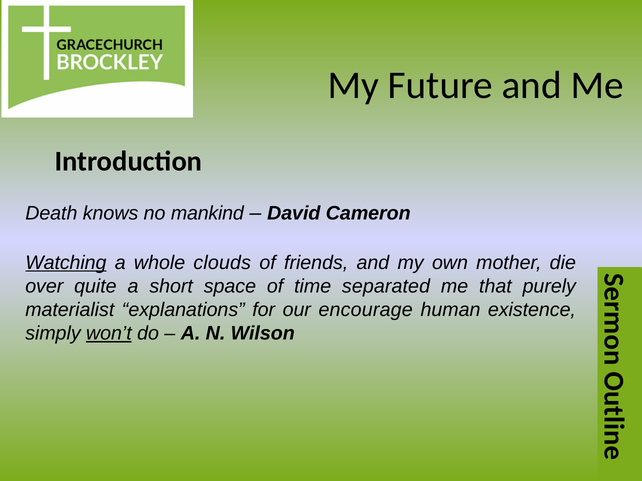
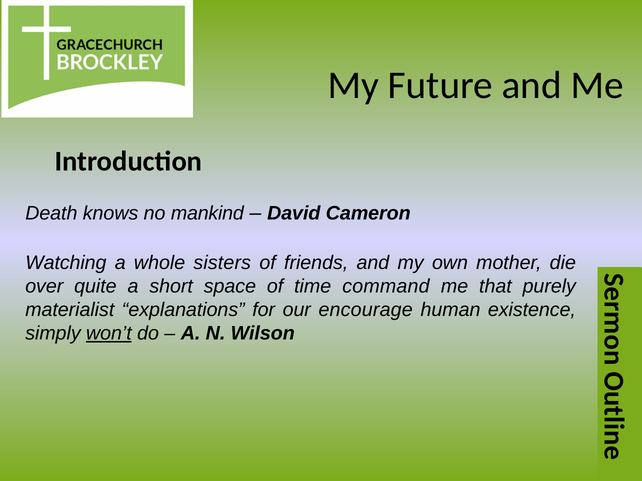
Watching underline: present -> none
clouds: clouds -> sisters
separated: separated -> command
